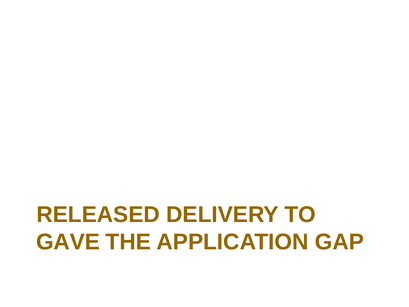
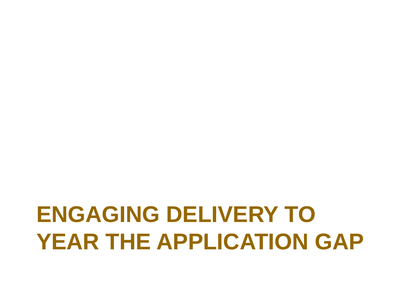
RELEASED: RELEASED -> ENGAGING
GAVE: GAVE -> YEAR
